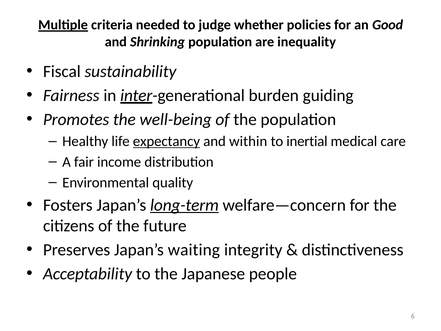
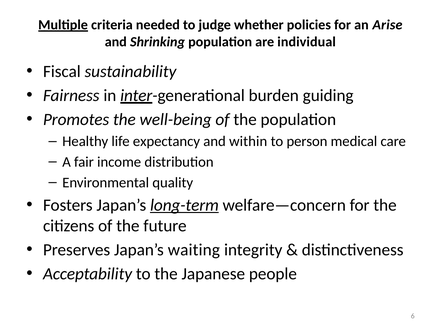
Good: Good -> Arise
inequality: inequality -> individual
expectancy underline: present -> none
inertial: inertial -> person
